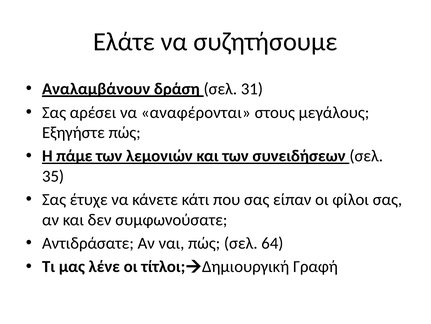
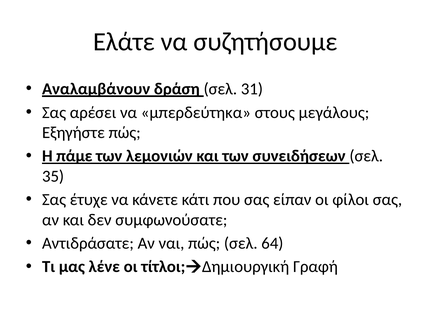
αναφέρονται: αναφέρονται -> μπερδεύτηκα
